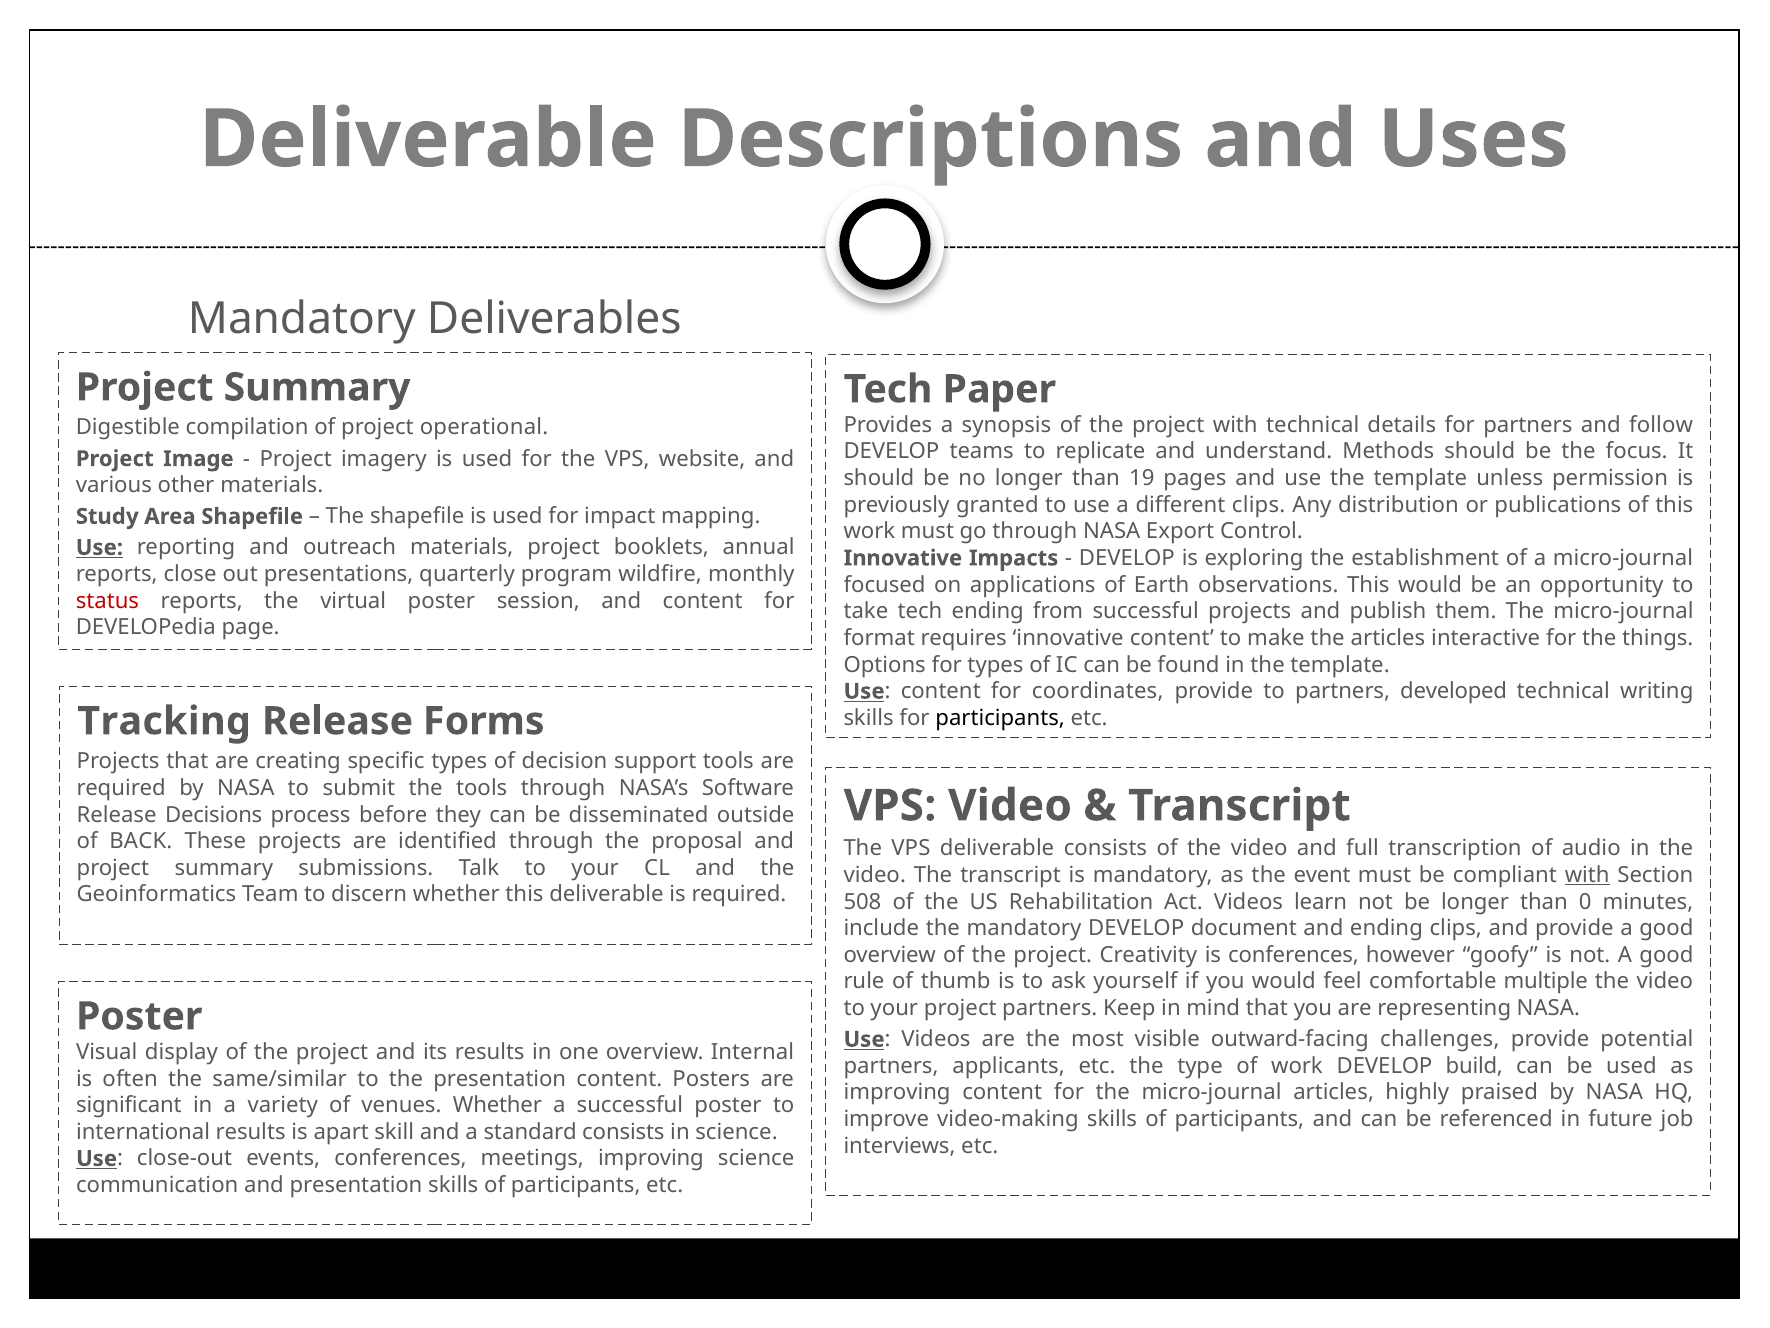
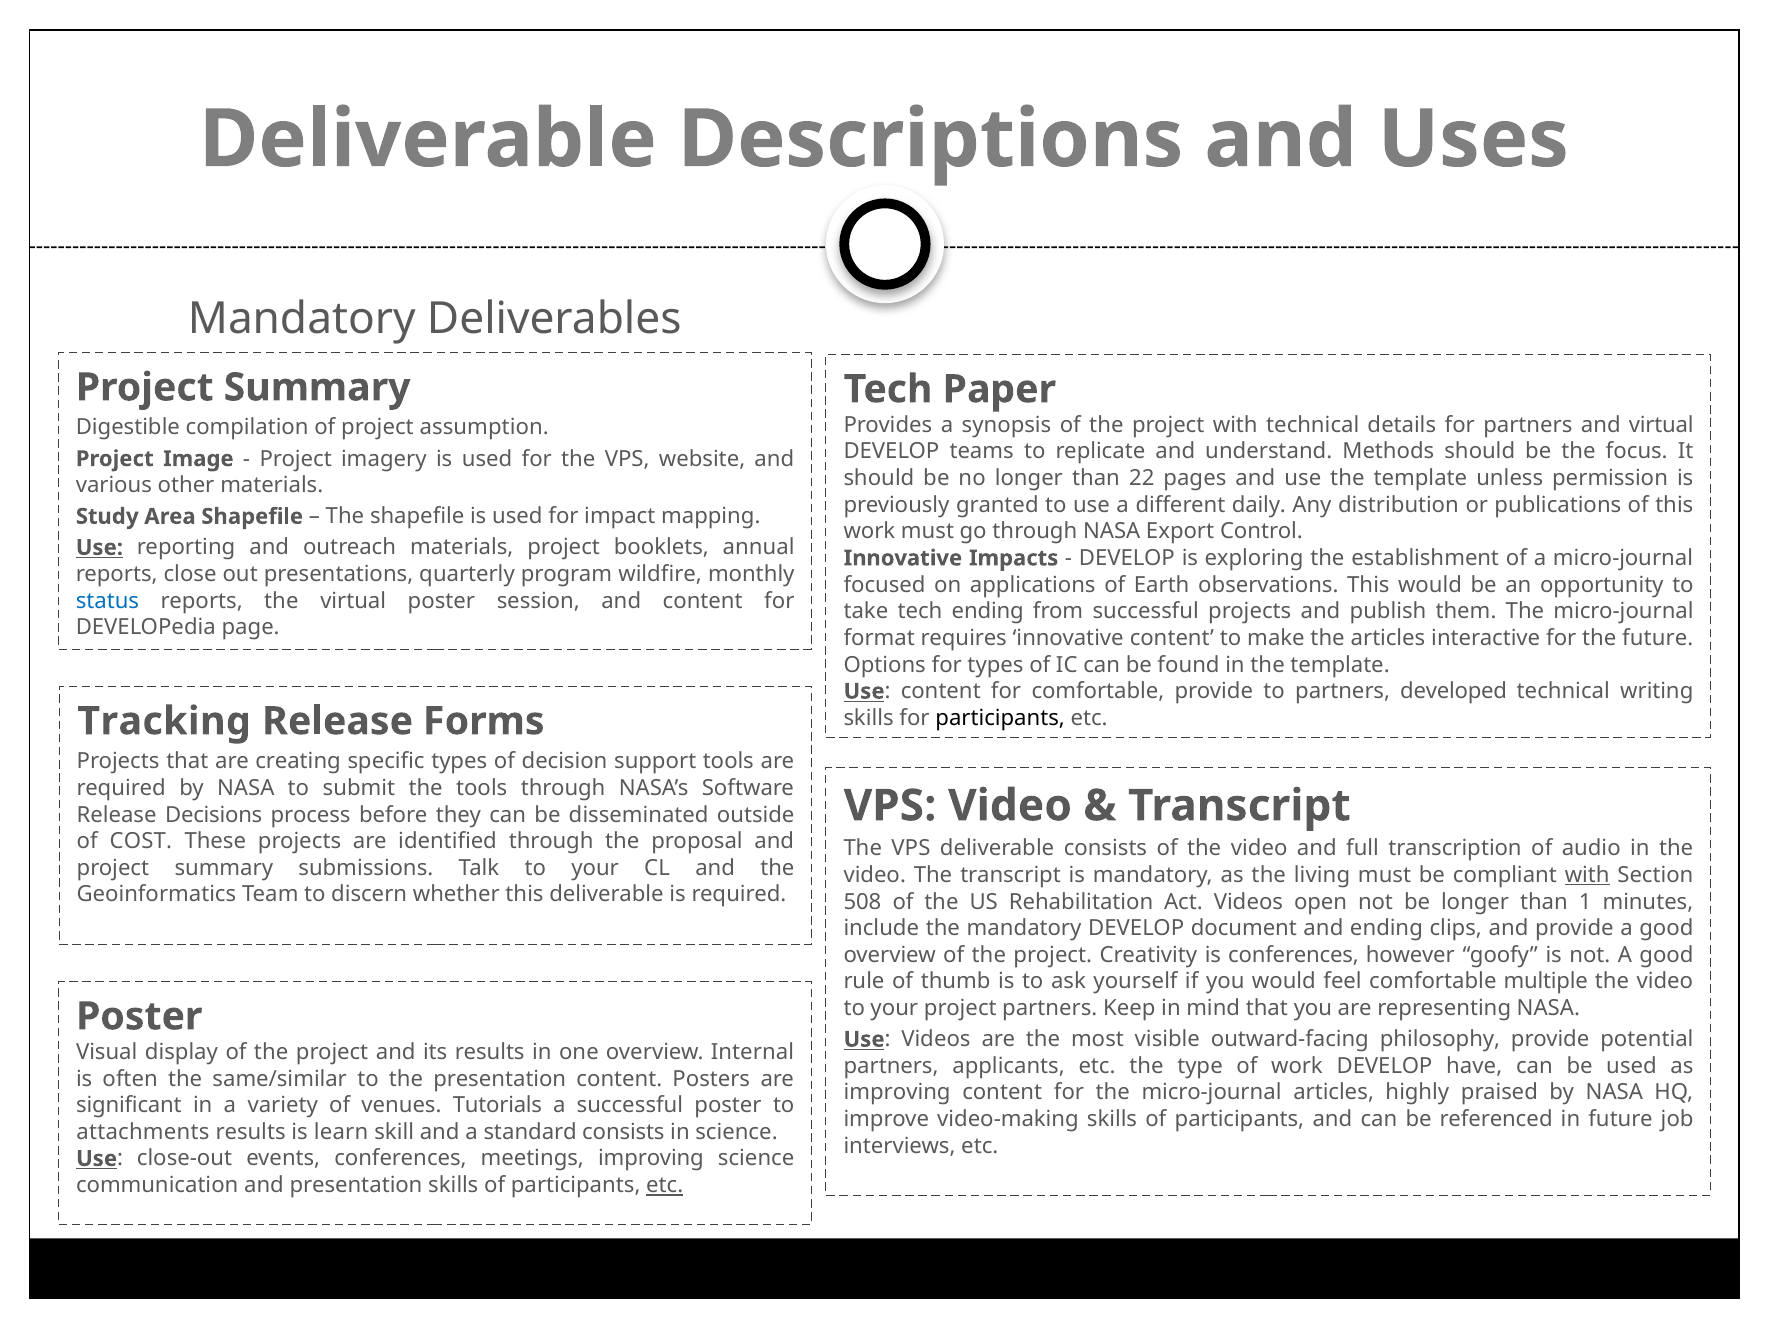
and follow: follow -> virtual
operational: operational -> assumption
19: 19 -> 22
different clips: clips -> daily
status colour: red -> blue
the things: things -> future
for coordinates: coordinates -> comfortable
BACK: BACK -> COST
event: event -> living
learn: learn -> open
0: 0 -> 1
challenges: challenges -> philosophy
build: build -> have
venues Whether: Whether -> Tutorials
international: international -> attachments
apart: apart -> learn
etc at (665, 1185) underline: none -> present
